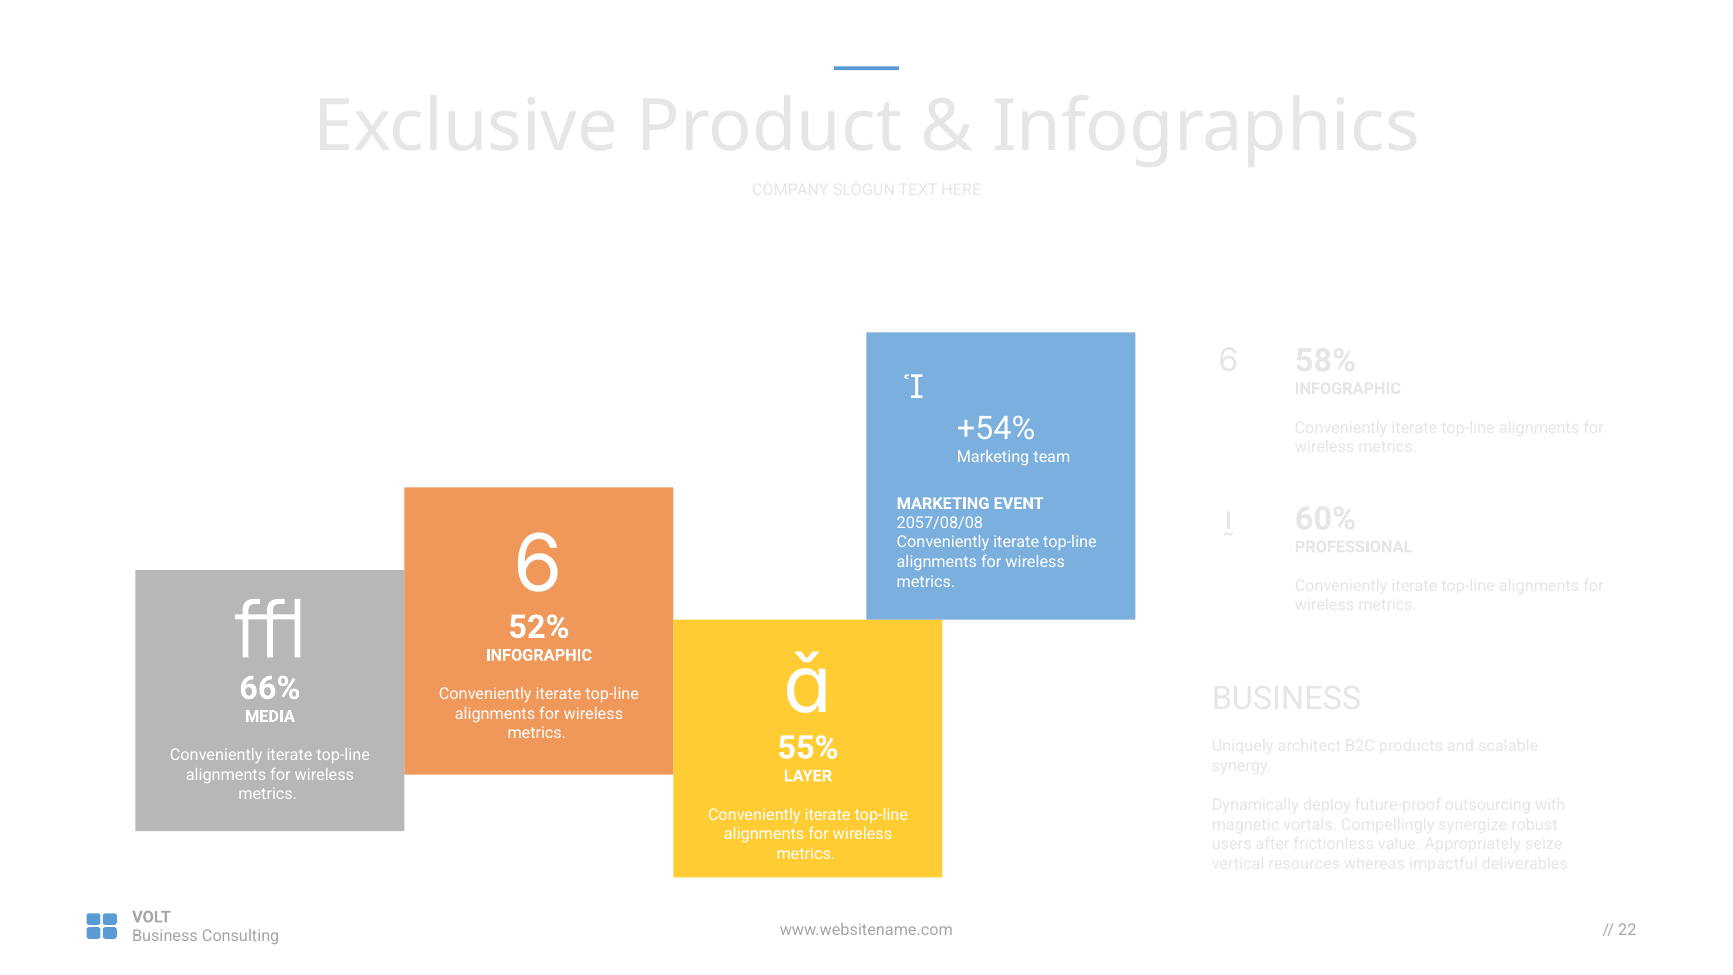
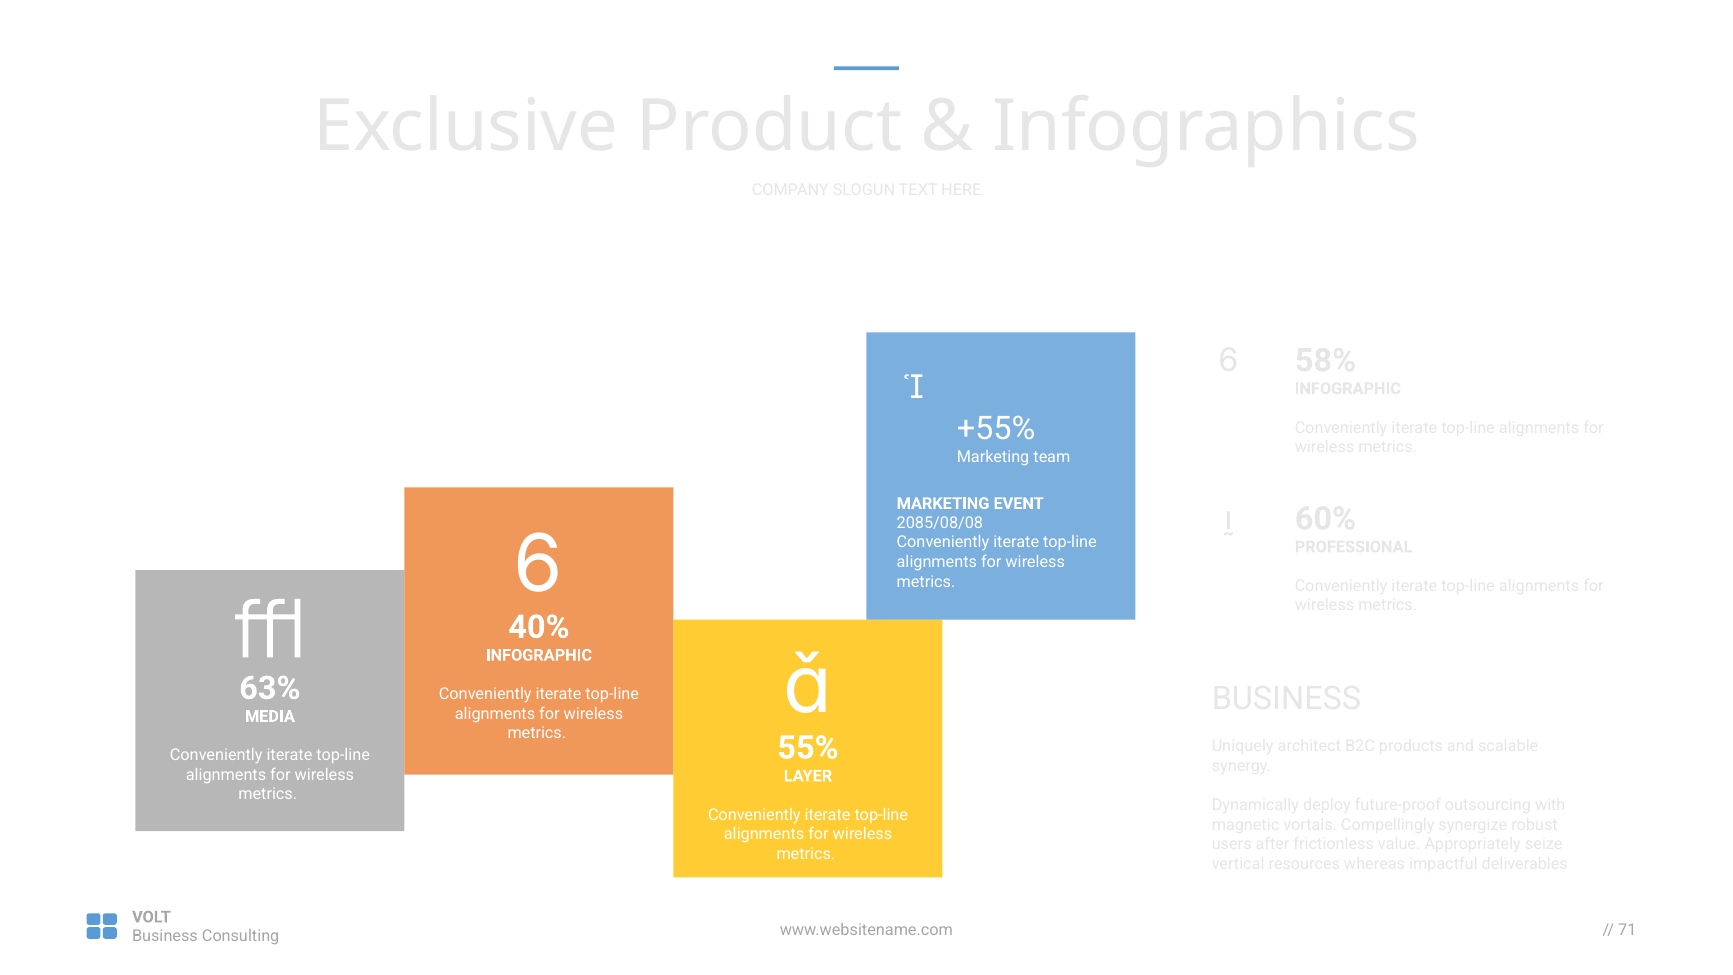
+54%: +54% -> +55%
2057/08/08: 2057/08/08 -> 2085/08/08
52%: 52% -> 40%
66%: 66% -> 63%
22: 22 -> 71
